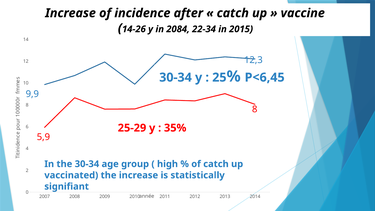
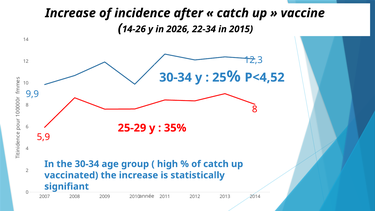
2084: 2084 -> 2026
P<6,45: P<6,45 -> P<4,52
